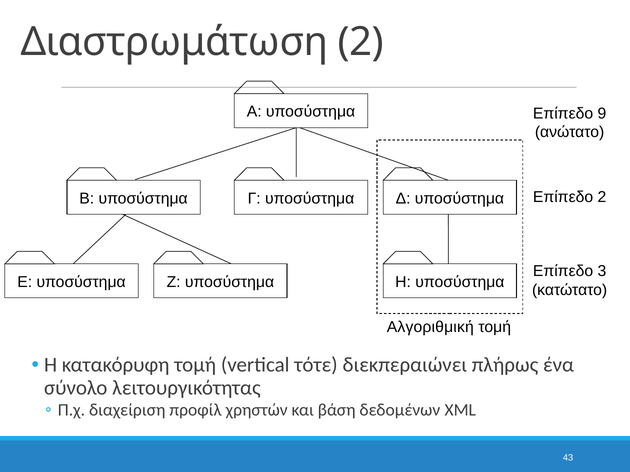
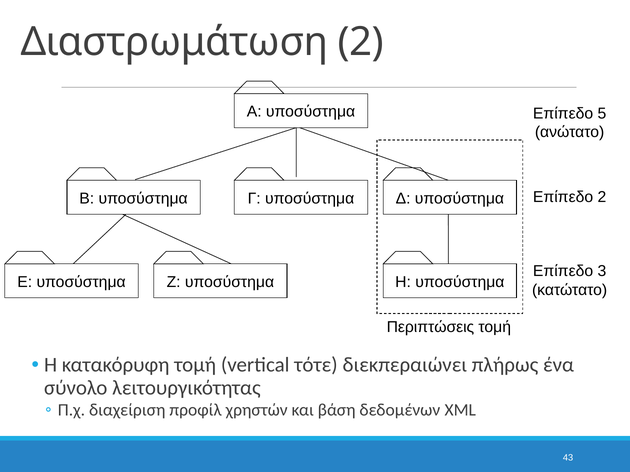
9: 9 -> 5
Αλγοριθμική: Αλγοριθμική -> Περιπτώσεις
